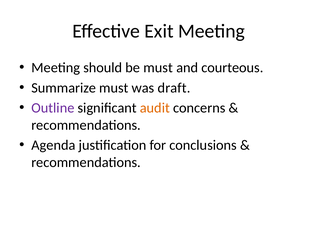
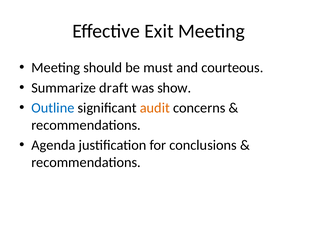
Summarize must: must -> draft
draft: draft -> show
Outline colour: purple -> blue
